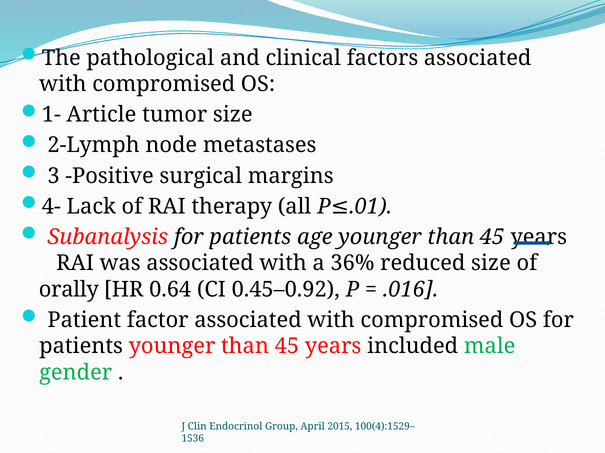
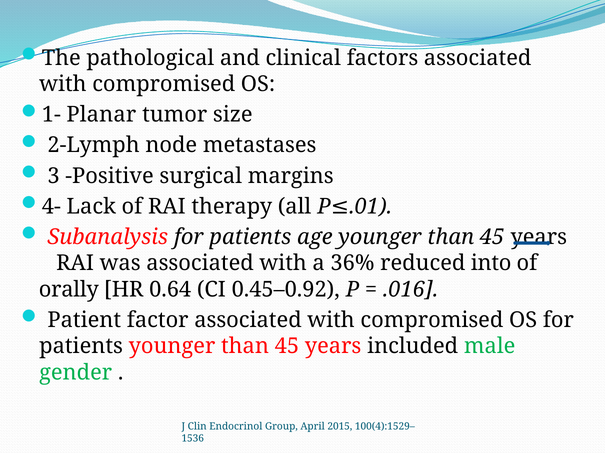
Article: Article -> Planar
reduced size: size -> into
